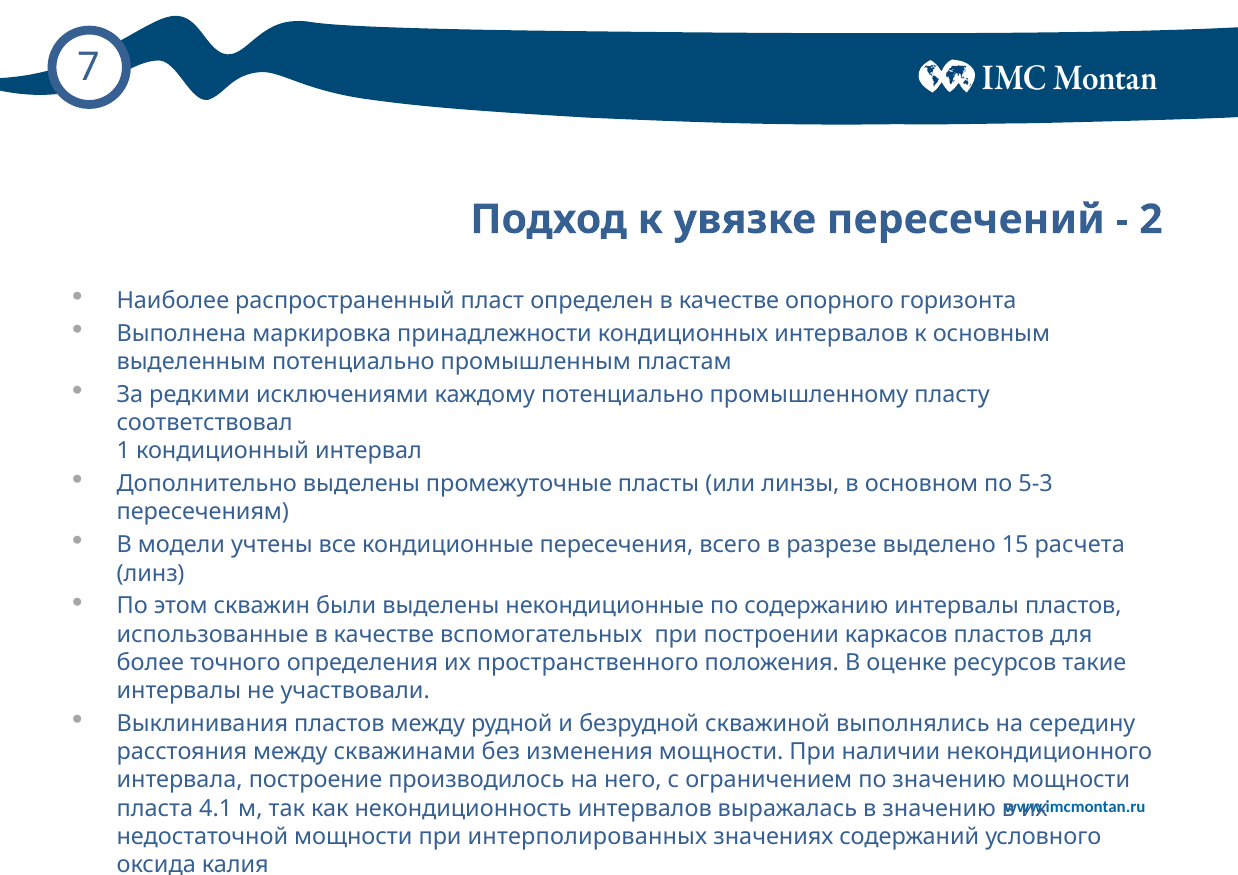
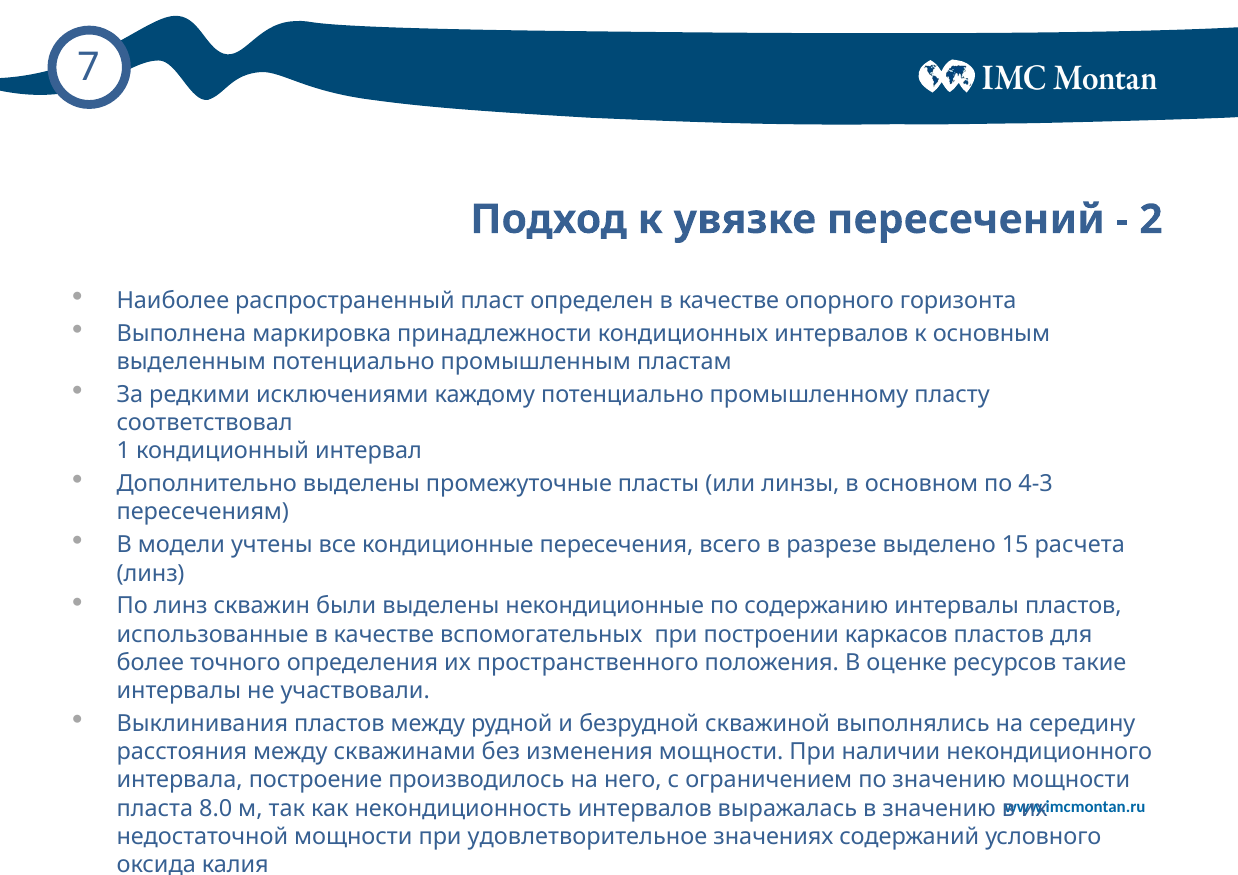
5-3: 5-3 -> 4-3
По этом: этом -> линз
4.1: 4.1 -> 8.0
интерполированных: интерполированных -> удовлетворительное
